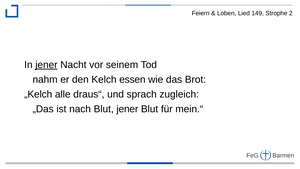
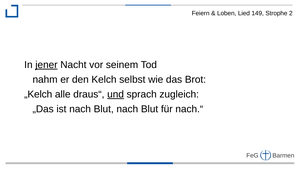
essen: essen -> selbst
und underline: none -> present
Blut jener: jener -> nach
mein.“: mein.“ -> nach.“
